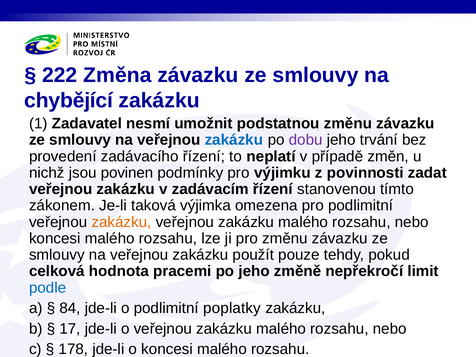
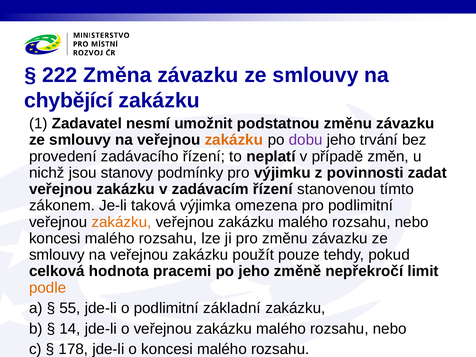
zakázku at (234, 140) colour: blue -> orange
povinen: povinen -> stanovy
podle colour: blue -> orange
84: 84 -> 55
poplatky: poplatky -> základní
17: 17 -> 14
